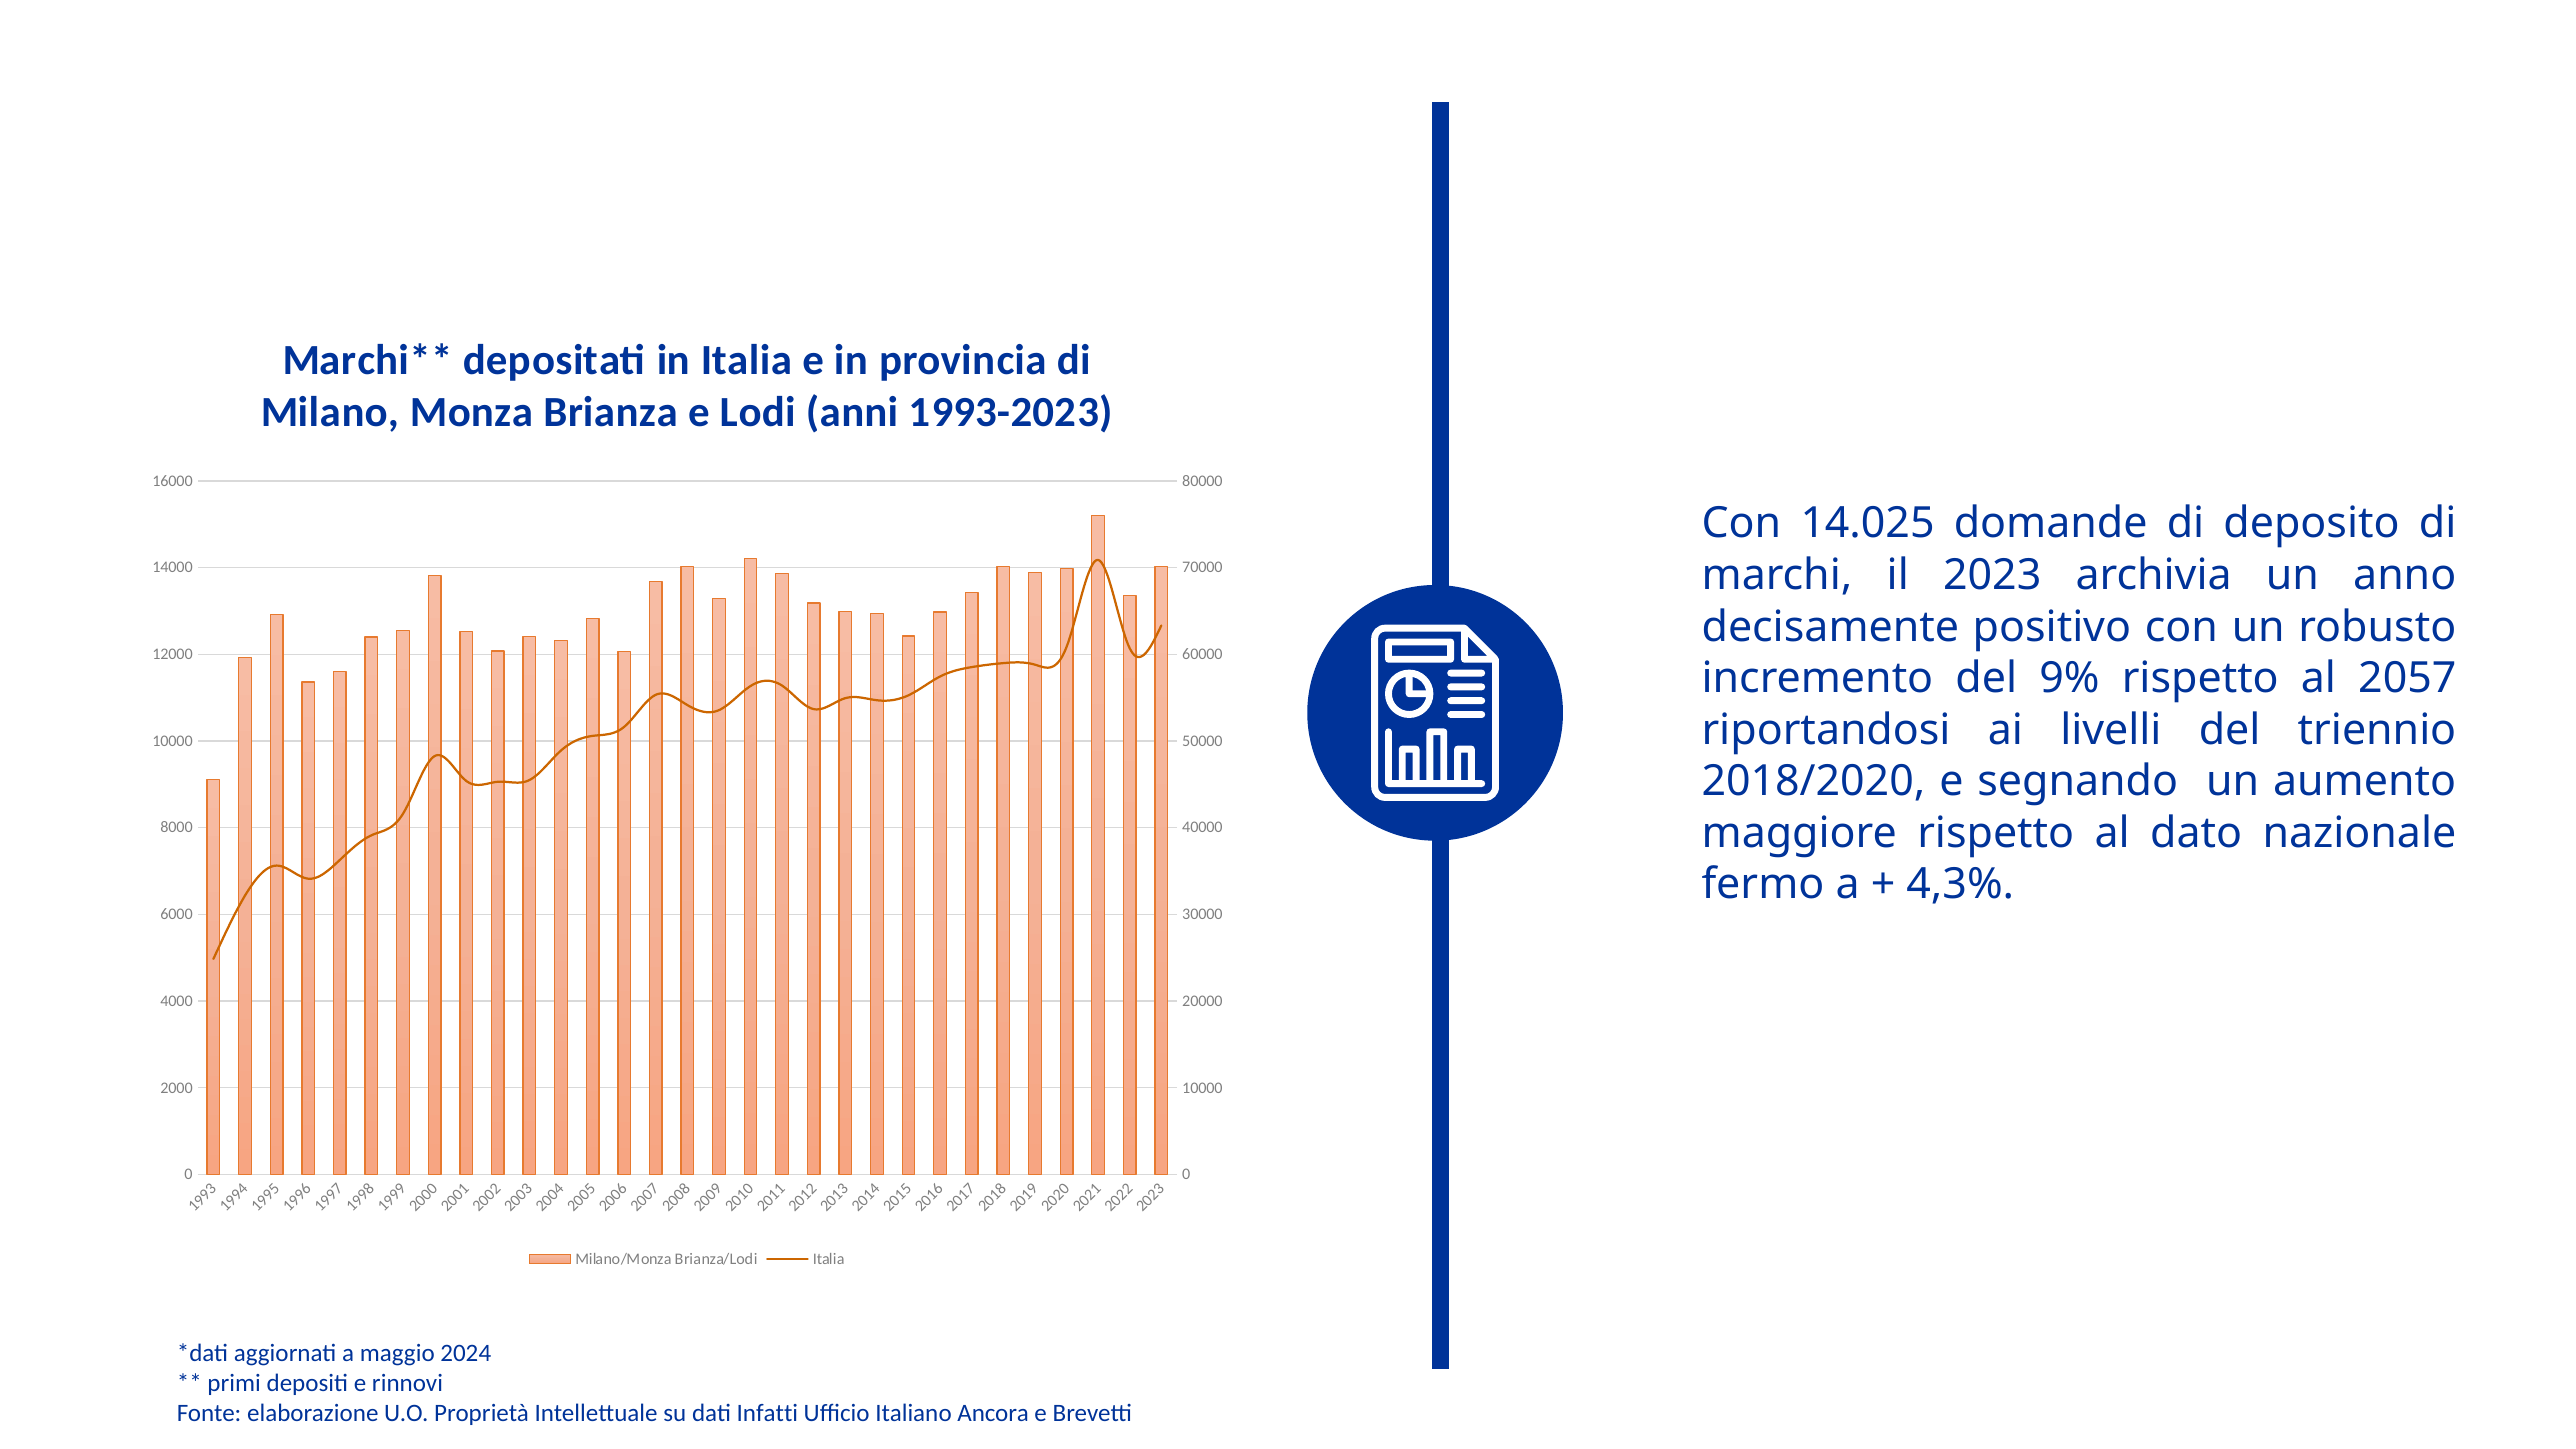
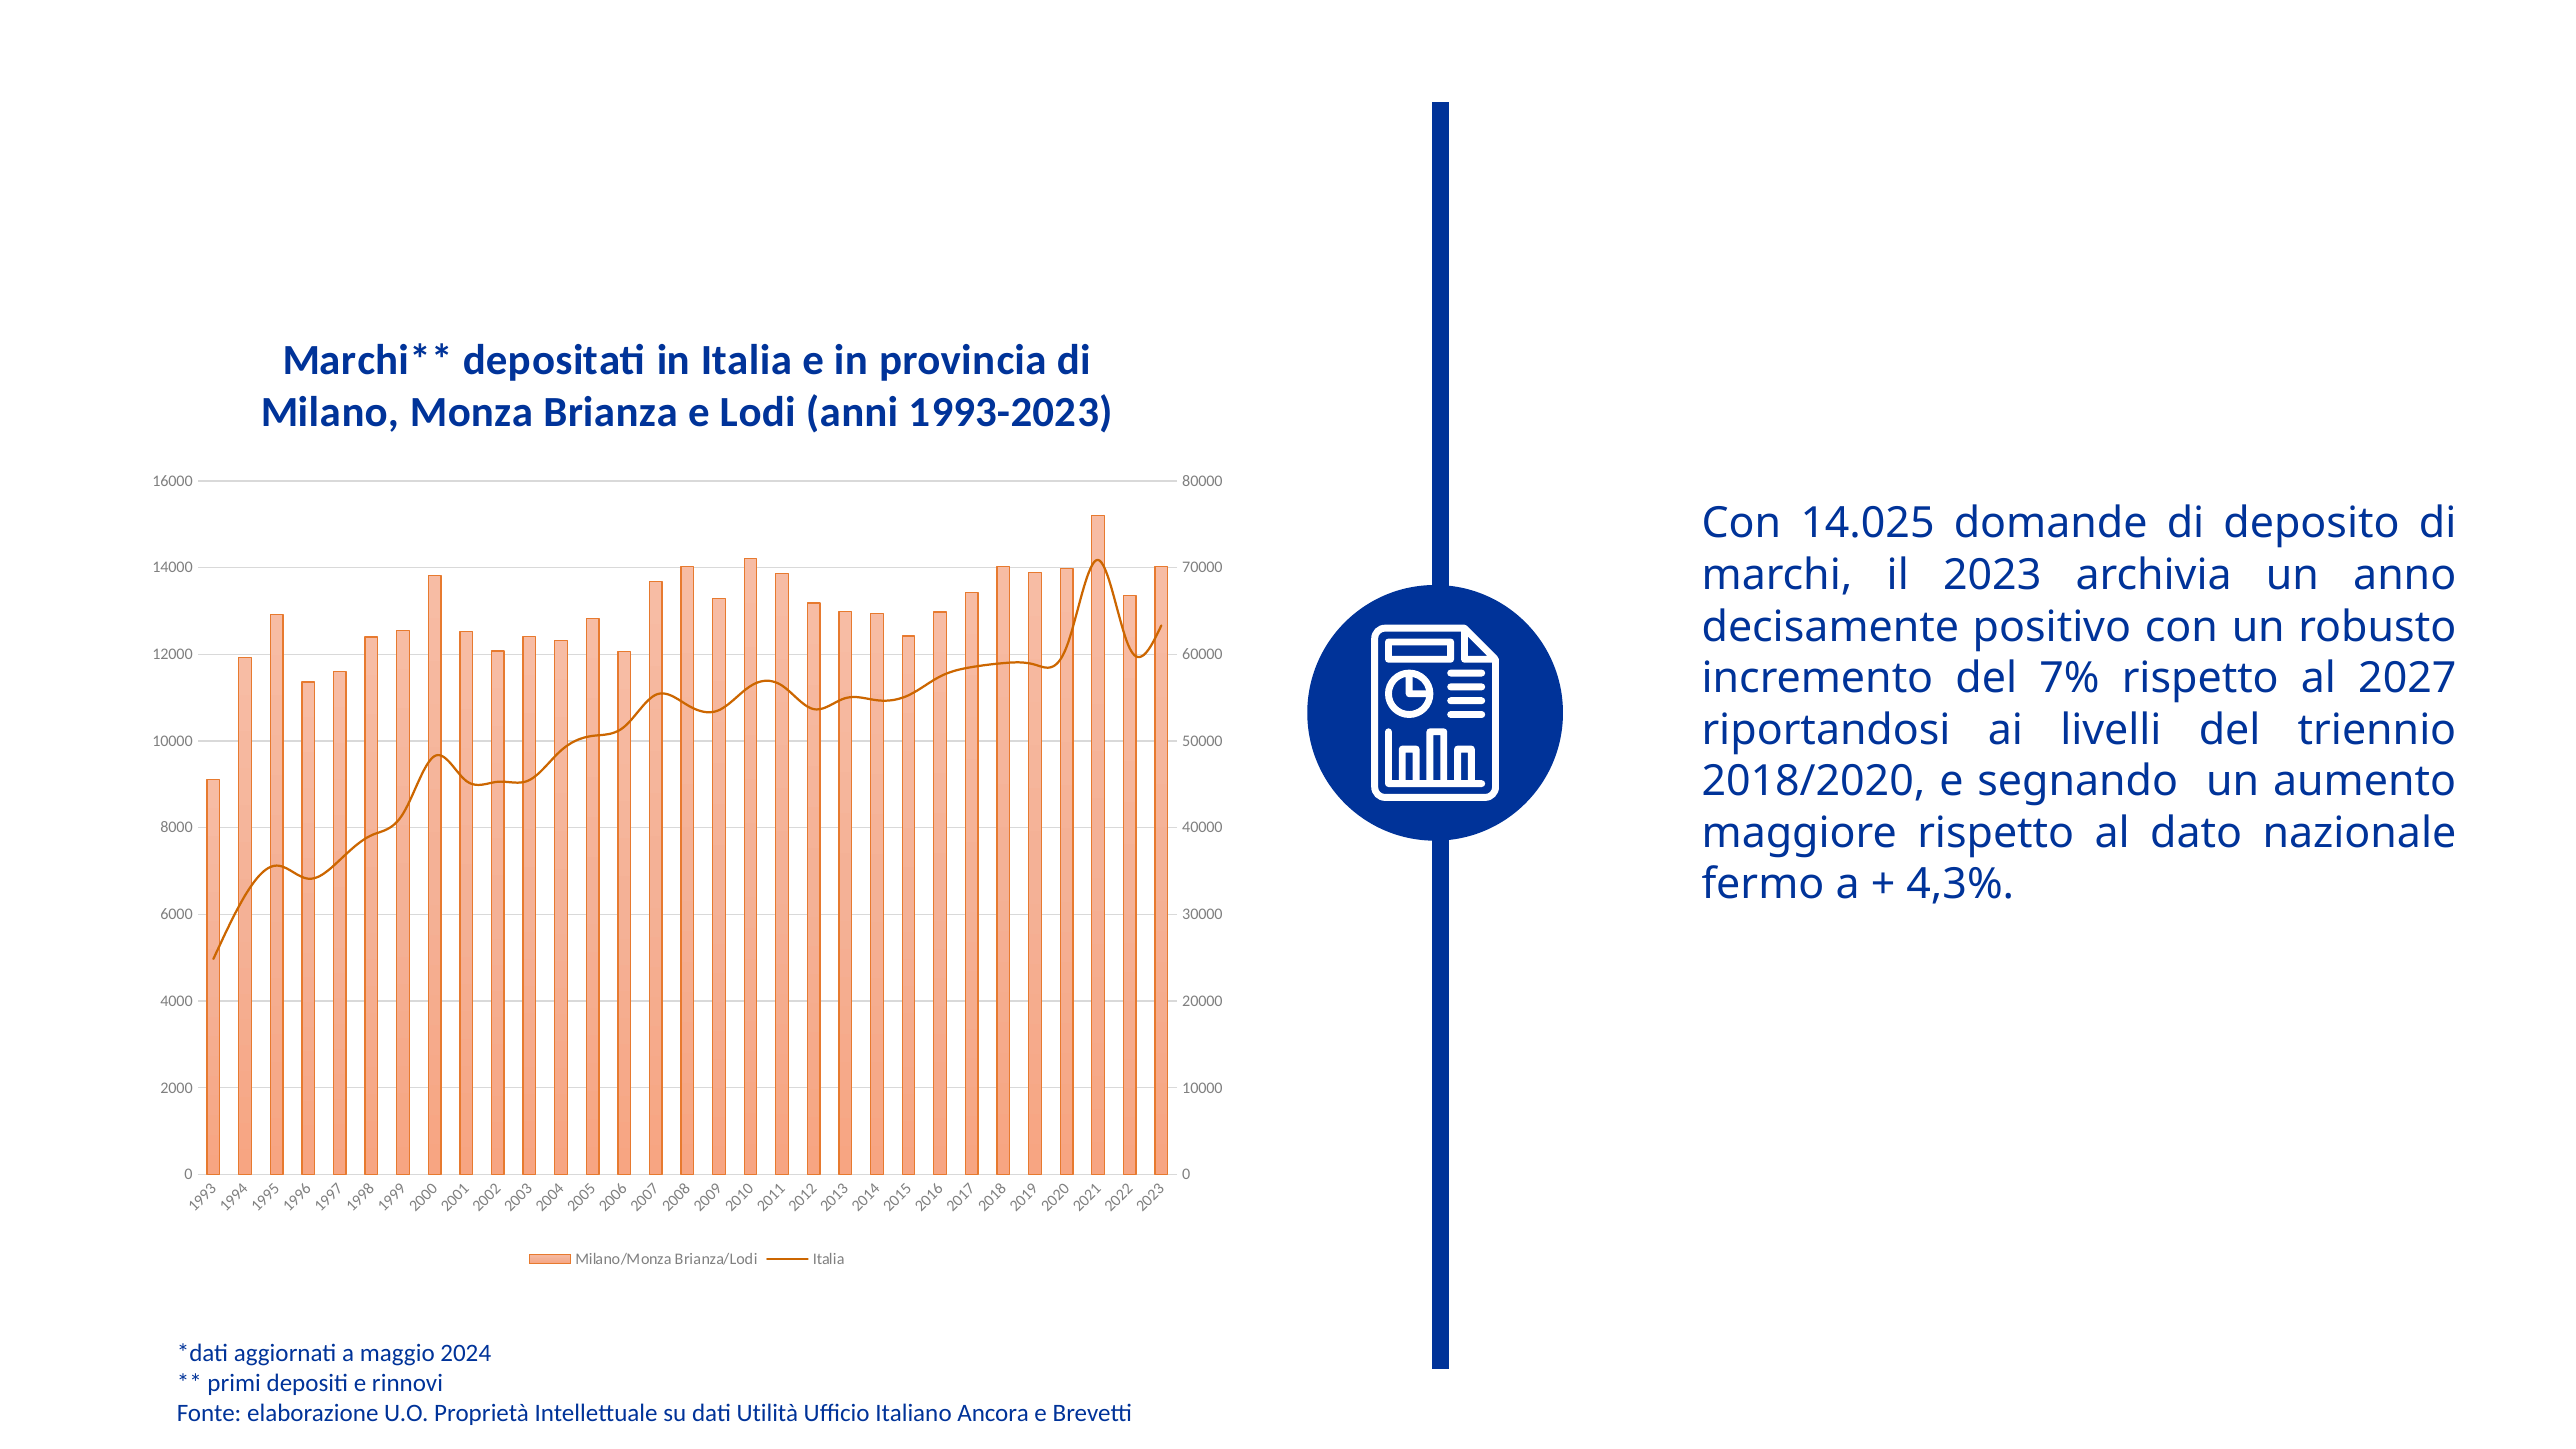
9%: 9% -> 7%
2057: 2057 -> 2027
Infatti: Infatti -> Utilità
